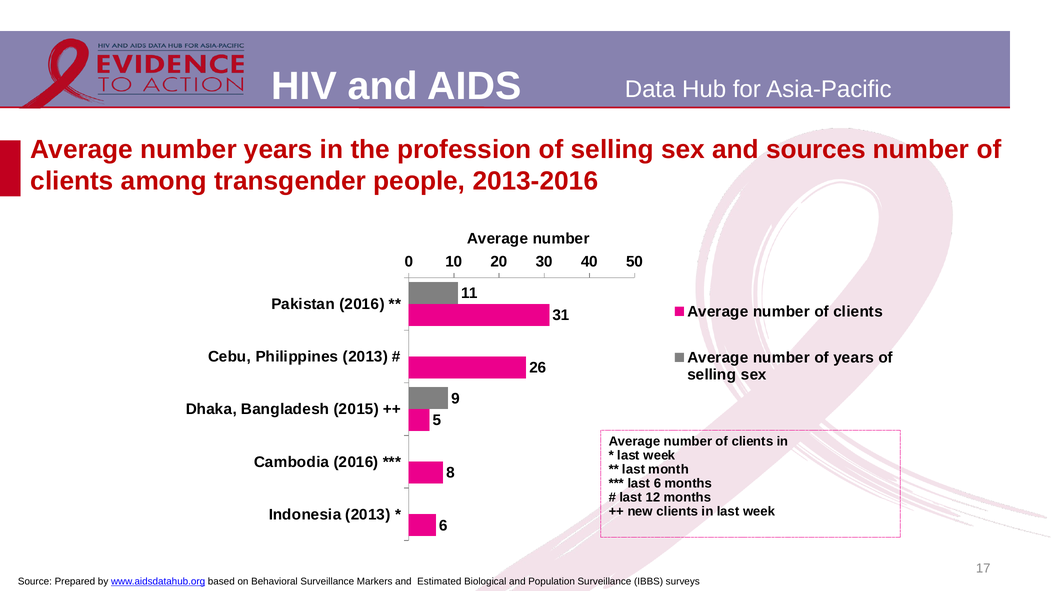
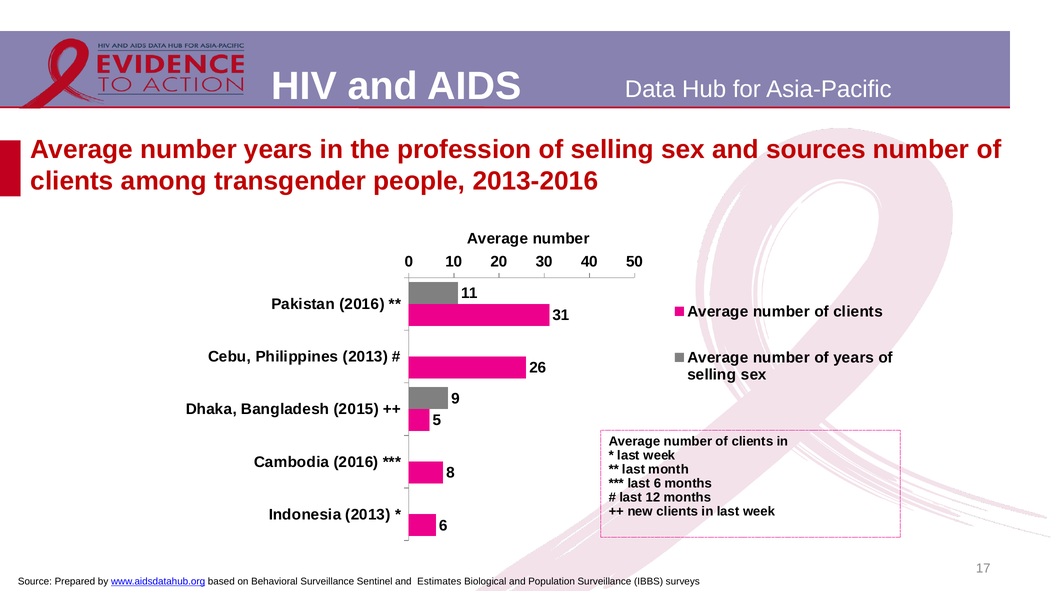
Markers: Markers -> Sentinel
Estimated: Estimated -> Estimates
